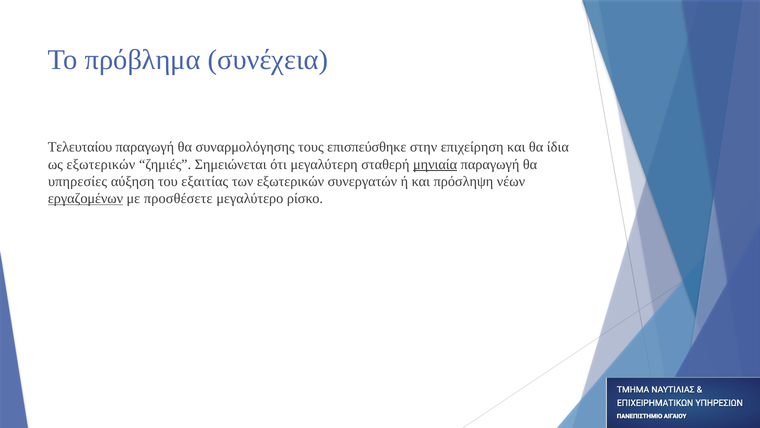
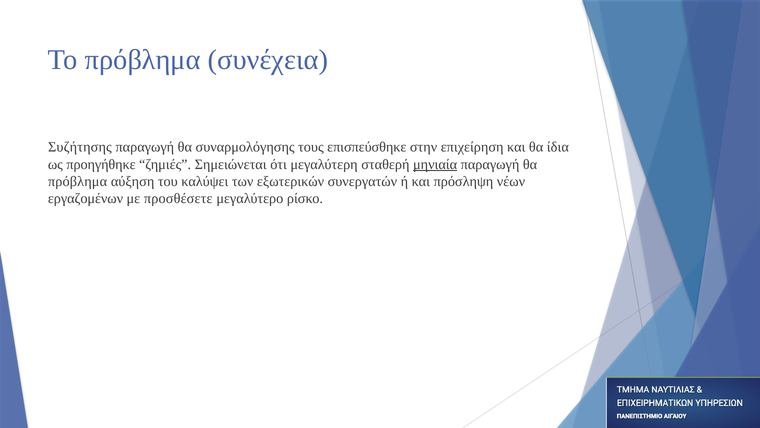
Τελευταίου: Τελευταίου -> Συζήτησης
ως εξωτερικών: εξωτερικών -> προηγήθηκε
υπηρεσίες at (78, 181): υπηρεσίες -> πρόβλημα
εξαιτίας: εξαιτίας -> καλύψει
εργαζομένων underline: present -> none
